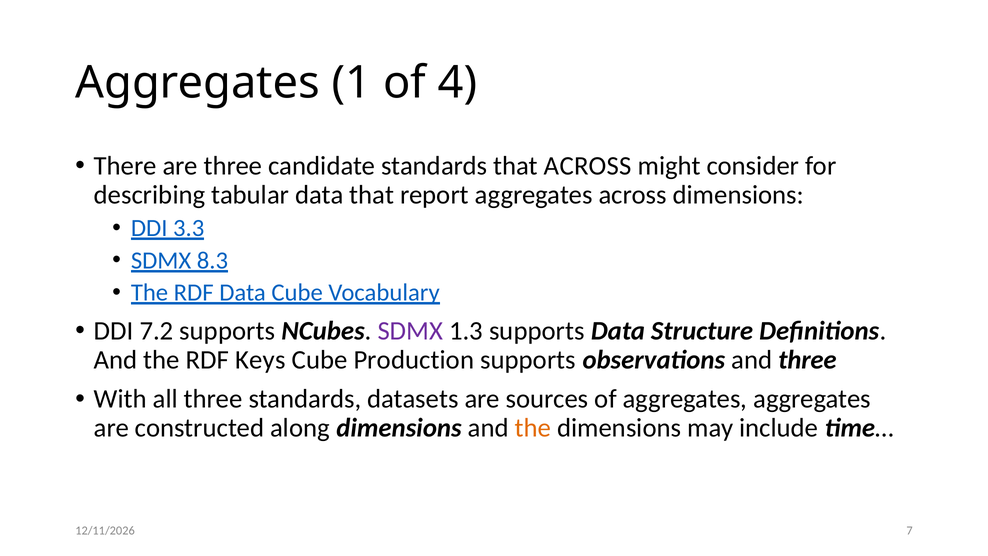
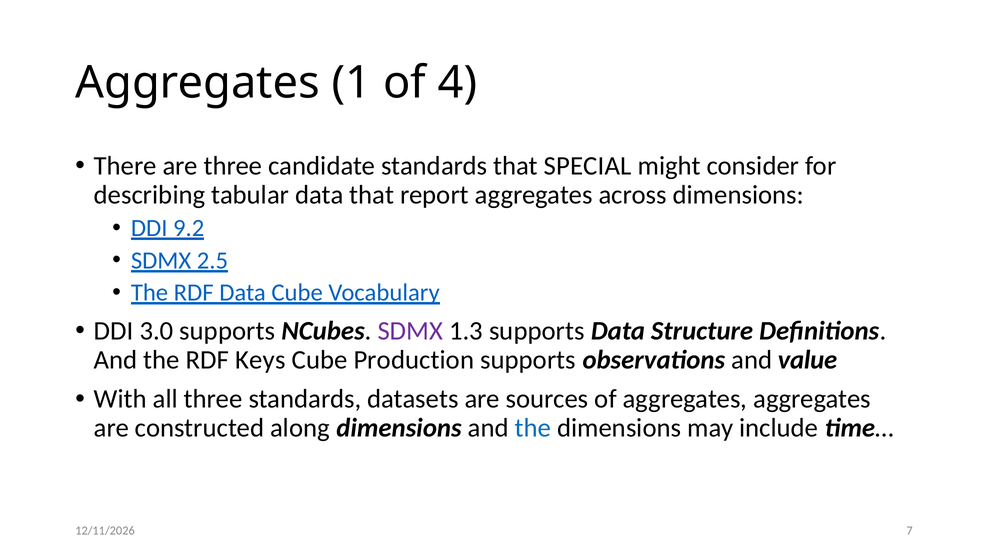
that ACROSS: ACROSS -> SPECIAL
3.3: 3.3 -> 9.2
8.3: 8.3 -> 2.5
7.2: 7.2 -> 3.0
and three: three -> value
the at (533, 428) colour: orange -> blue
